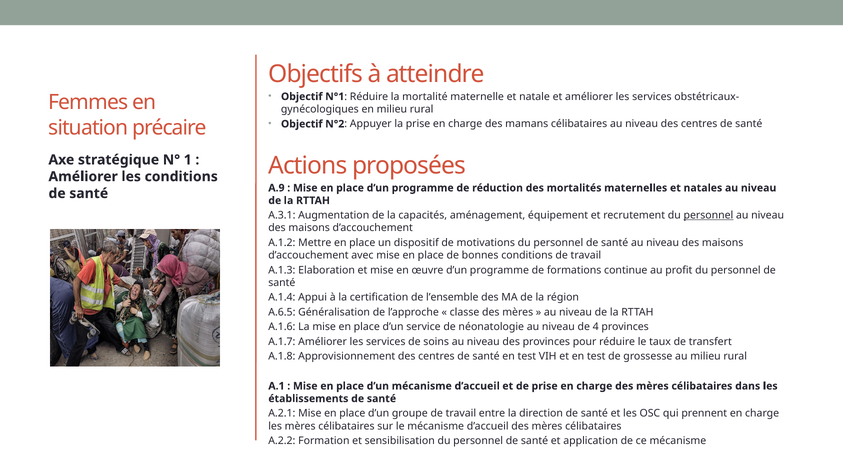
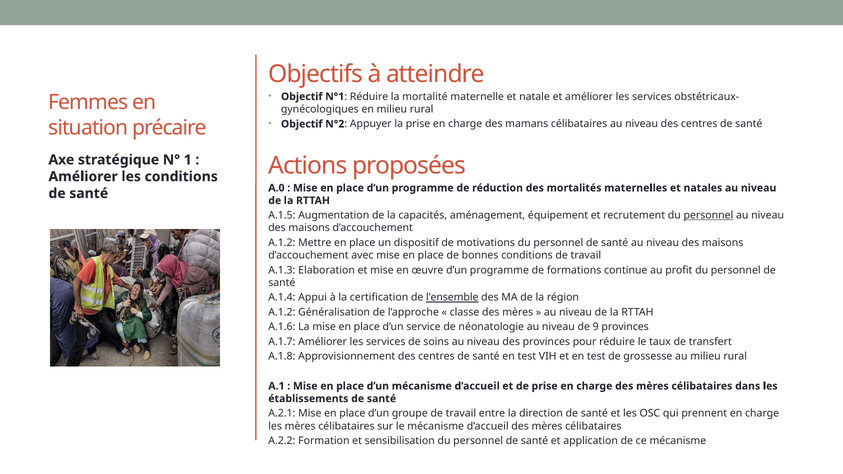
A.9: A.9 -> A.0
A.3.1: A.3.1 -> A.1.5
l’ensemble underline: none -> present
A.6.5 at (282, 312): A.6.5 -> A.1.2
4: 4 -> 9
